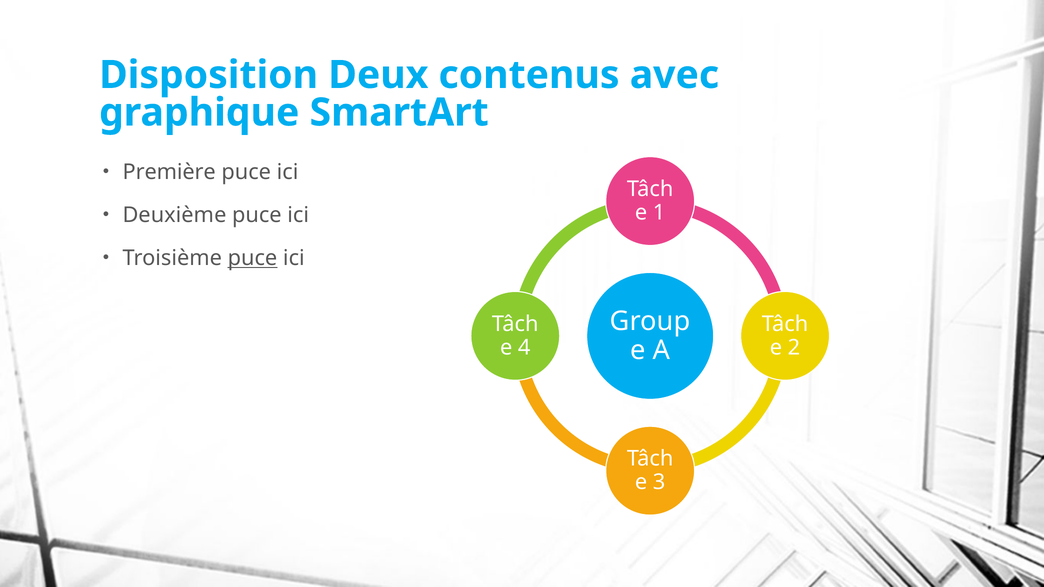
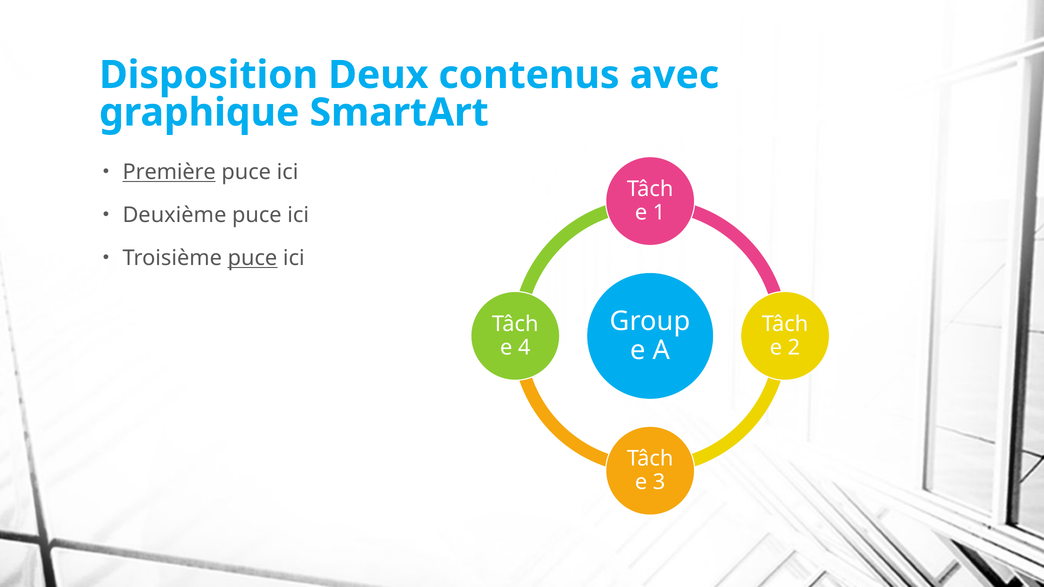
Première underline: none -> present
